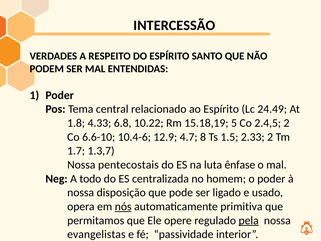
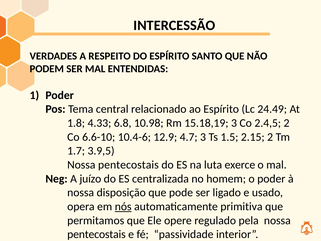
10.22: 10.22 -> 10.98
15.18,19 5: 5 -> 3
4.7 8: 8 -> 3
2.33: 2.33 -> 2.15
1.3,7: 1.3,7 -> 3.9,5
ênfase: ênfase -> exerce
todo: todo -> juízo
pela underline: present -> none
evangelistas at (96, 234): evangelistas -> pentecostais
